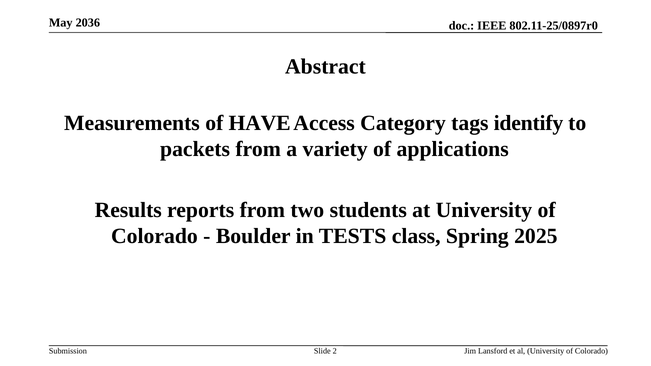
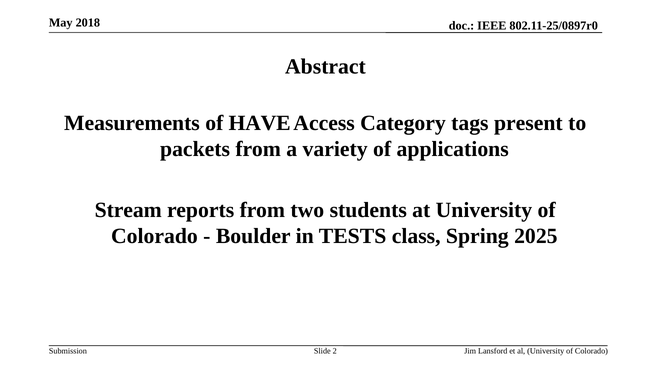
2036: 2036 -> 2018
identify: identify -> present
Results: Results -> Stream
